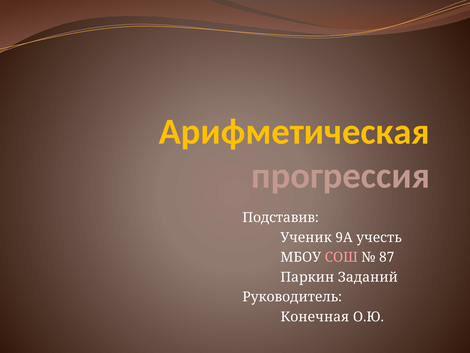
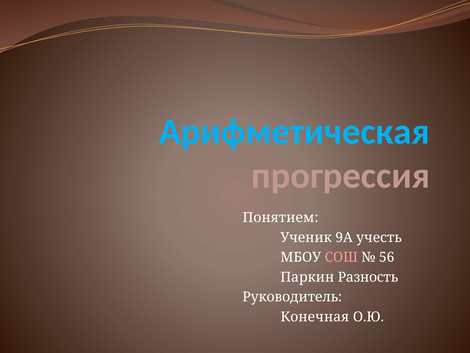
Арифметическая colour: yellow -> light blue
Подставив: Подставив -> Понятием
87: 87 -> 56
Заданий: Заданий -> Разность
